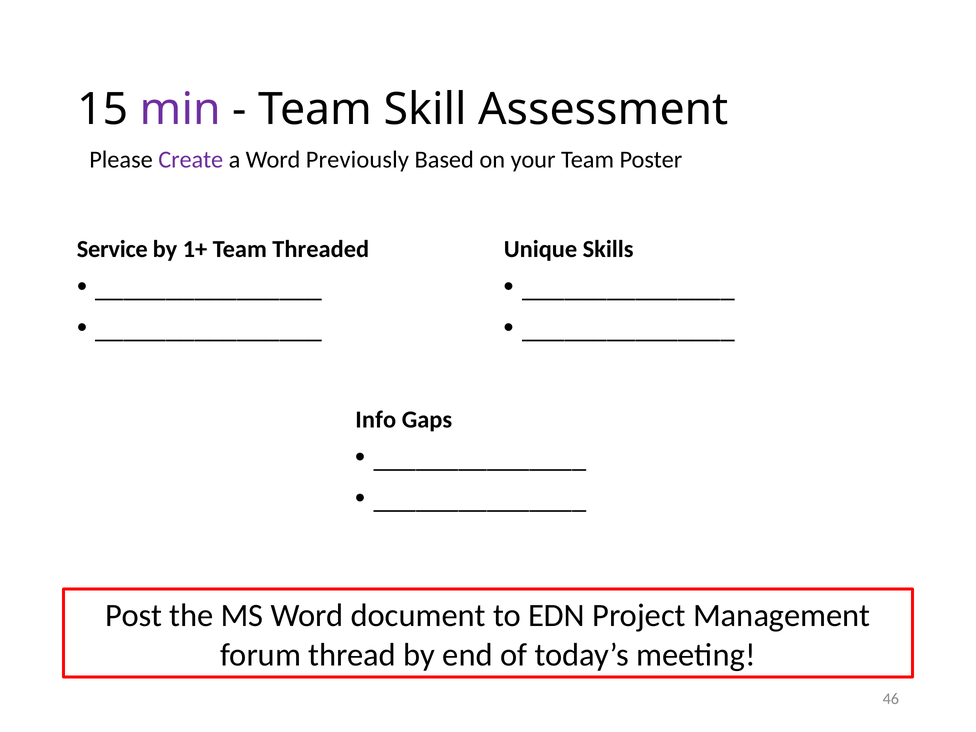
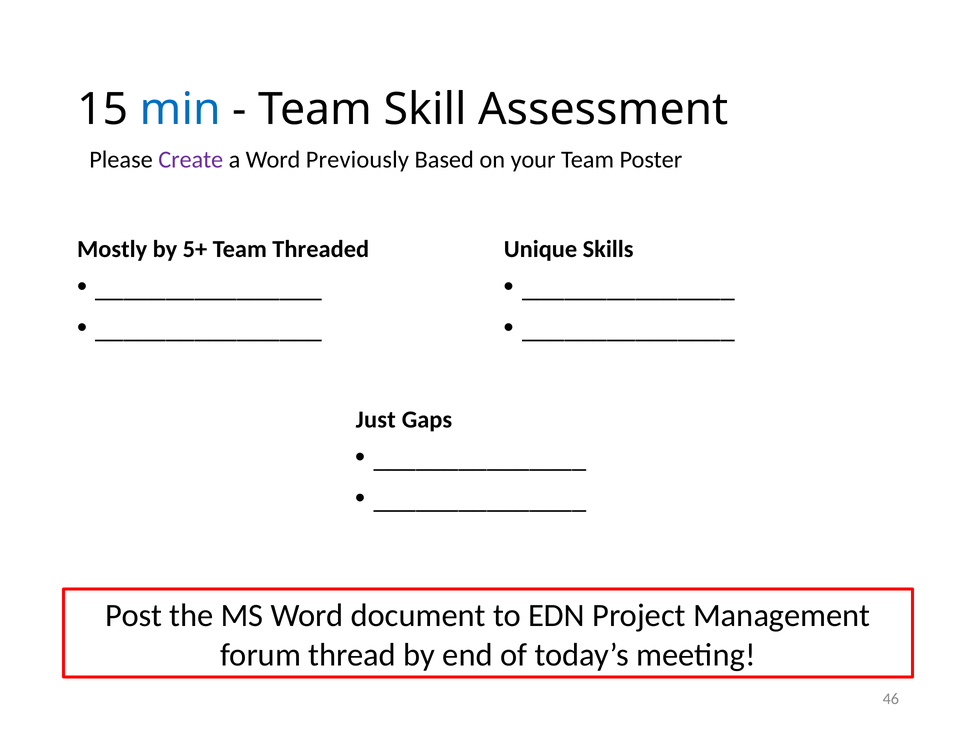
min colour: purple -> blue
Service: Service -> Mostly
1+: 1+ -> 5+
Info: Info -> Just
